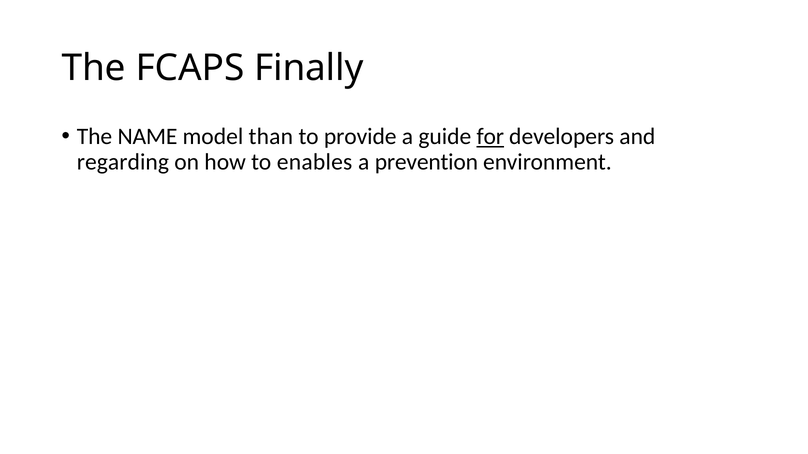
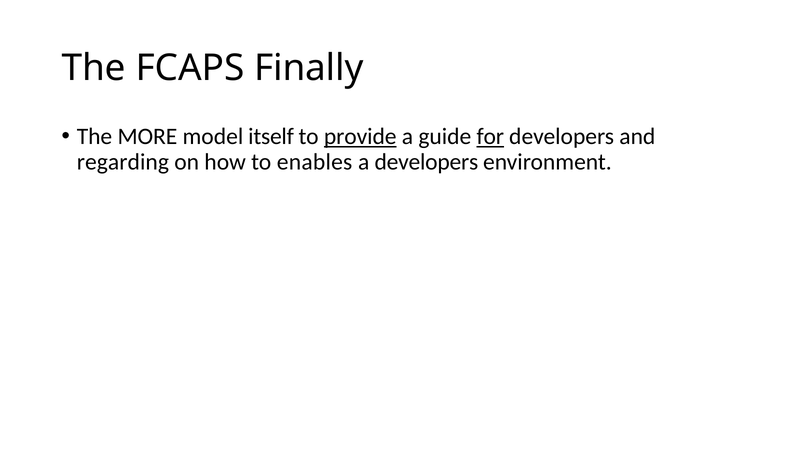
NAME: NAME -> MORE
than: than -> itself
provide underline: none -> present
a prevention: prevention -> developers
